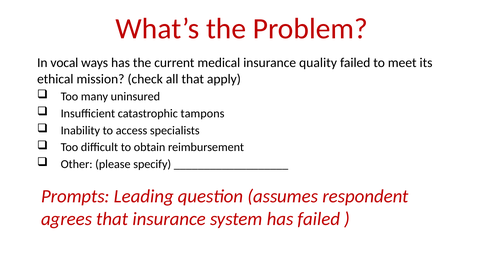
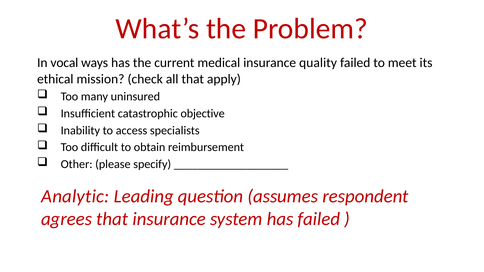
tampons: tampons -> objective
Prompts: Prompts -> Analytic
